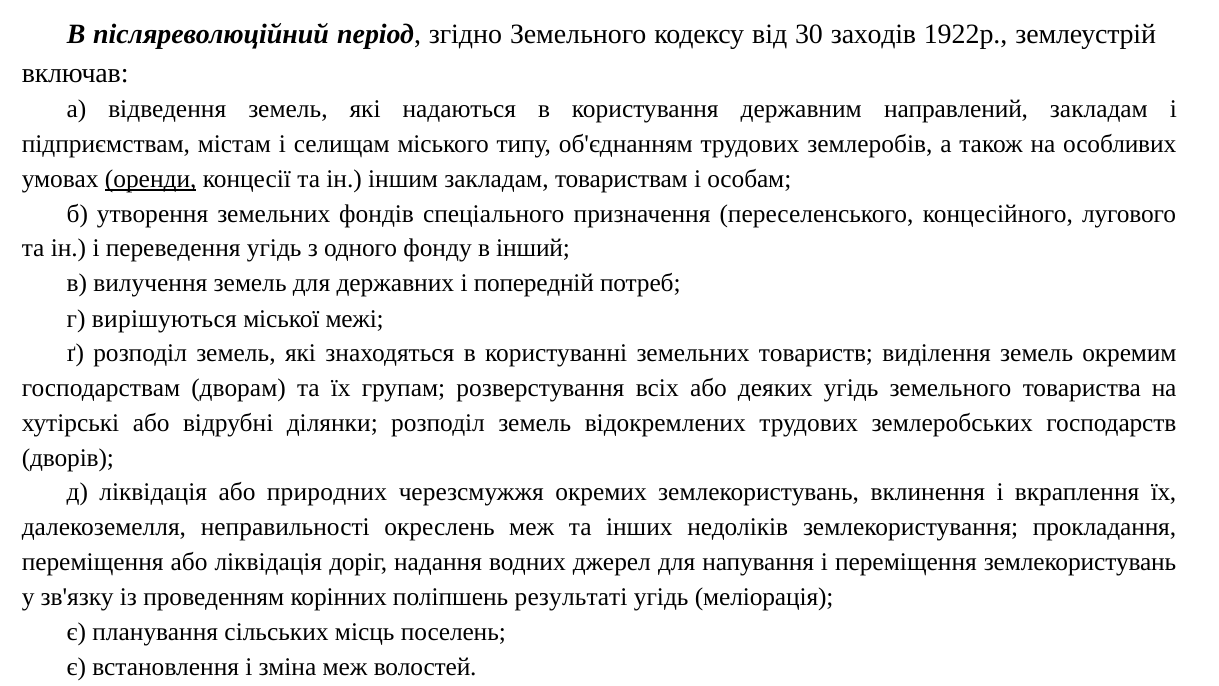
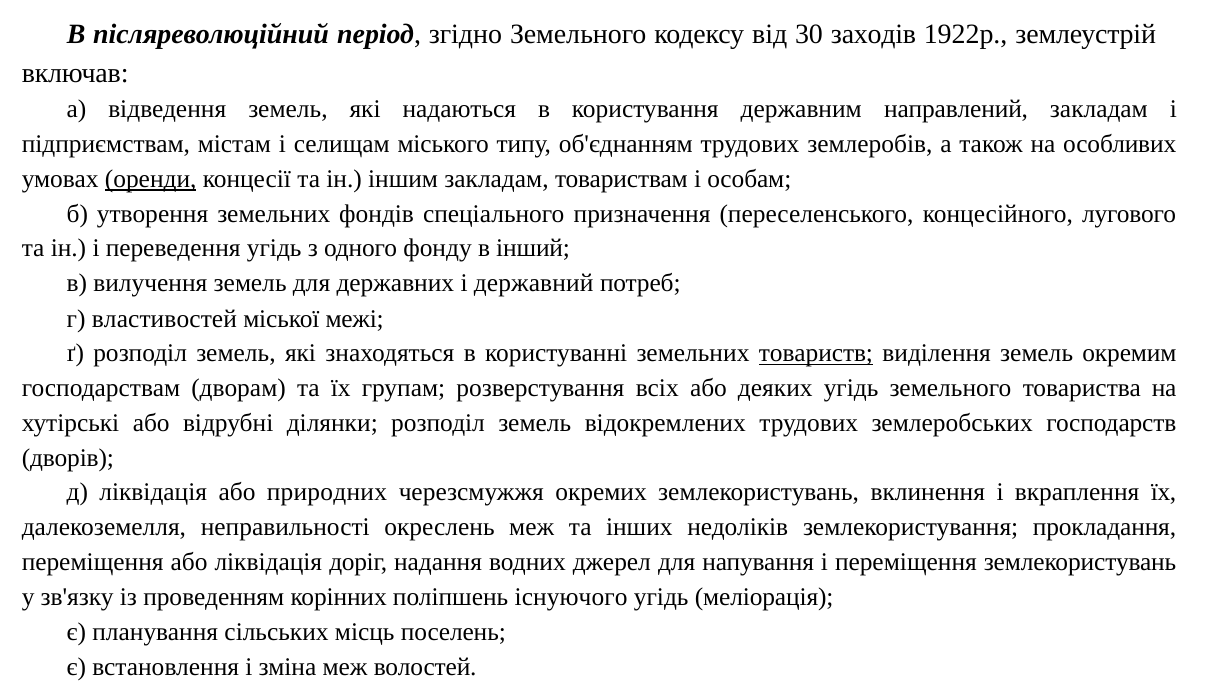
попередній: попередній -> державний
вирішуються: вирішуються -> властивостей
товариств underline: none -> present
результаті: результаті -> існуючого
